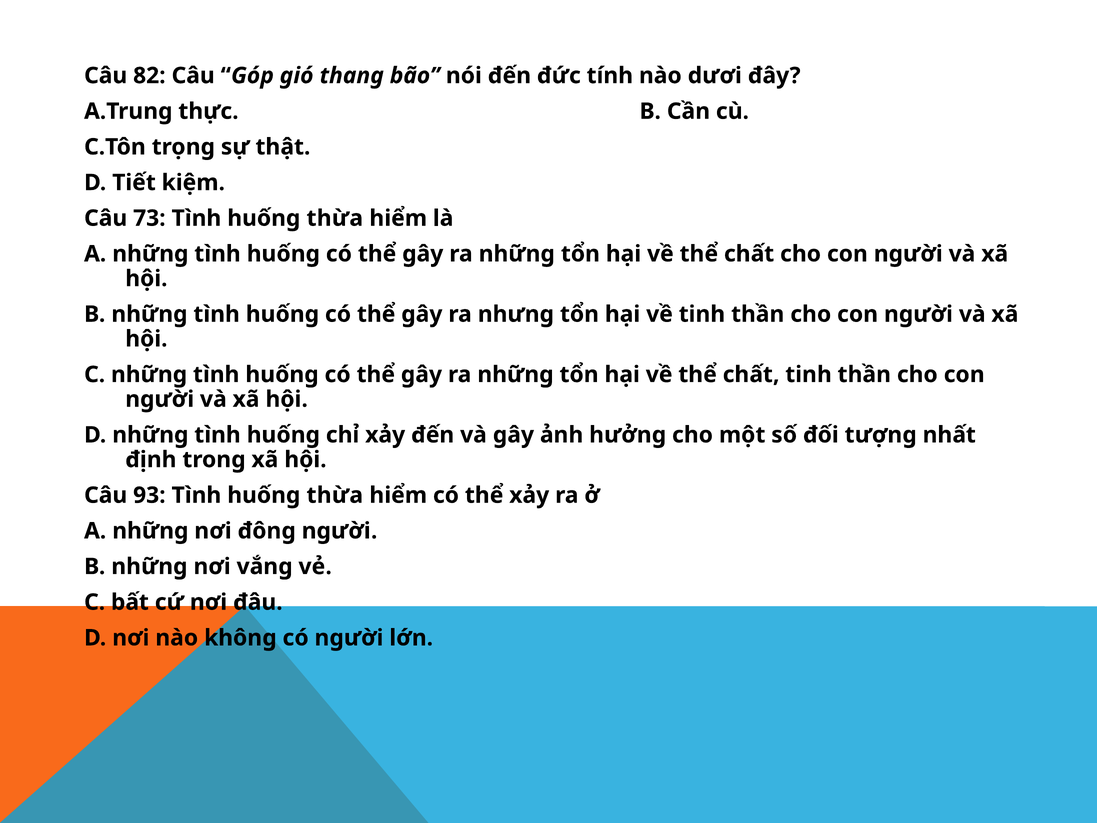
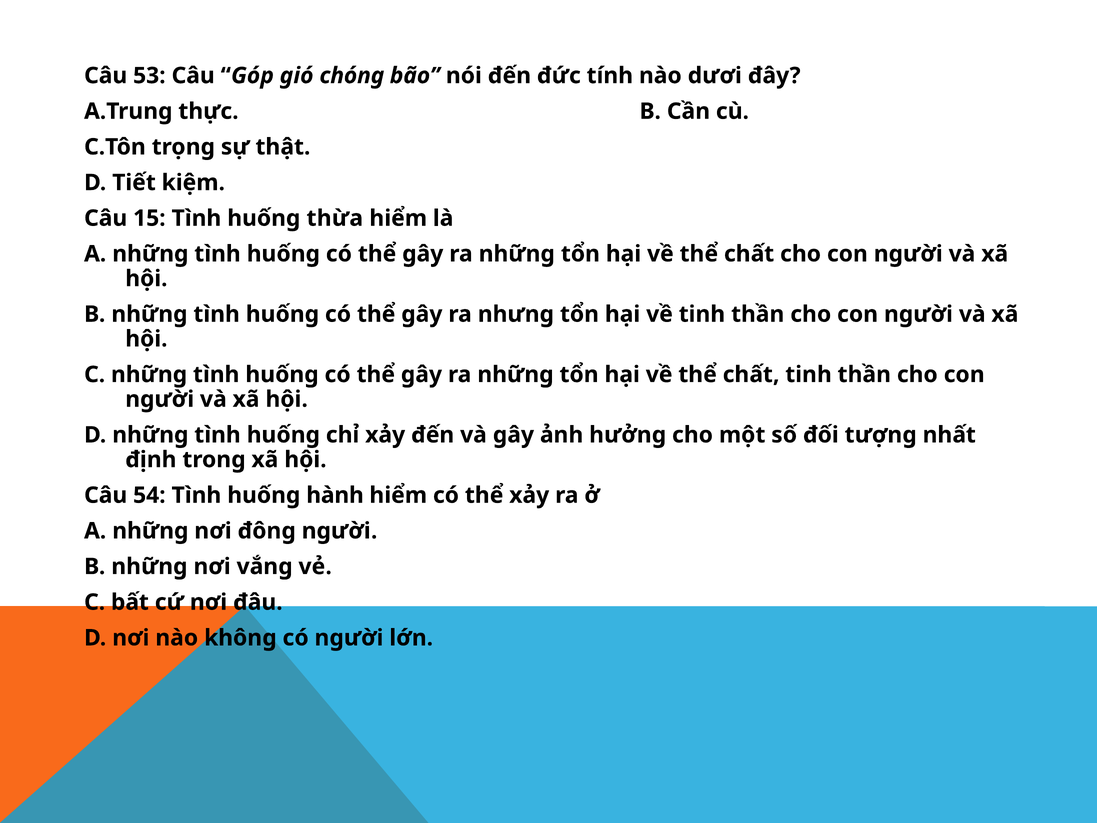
82: 82 -> 53
thang: thang -> chóng
73: 73 -> 15
93: 93 -> 54
thừa at (335, 495): thừa -> hành
